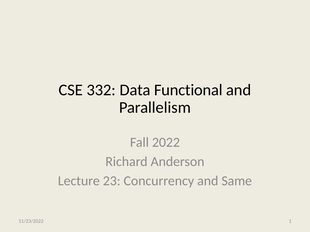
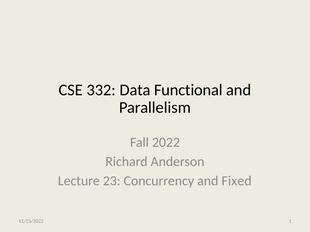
Same: Same -> Fixed
